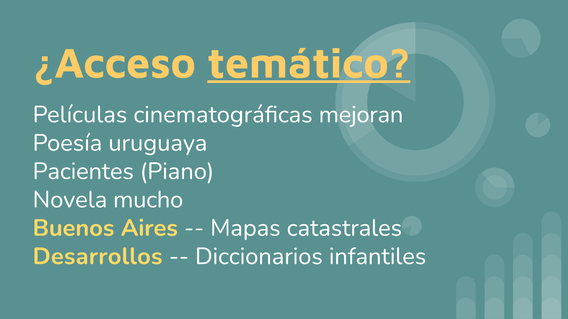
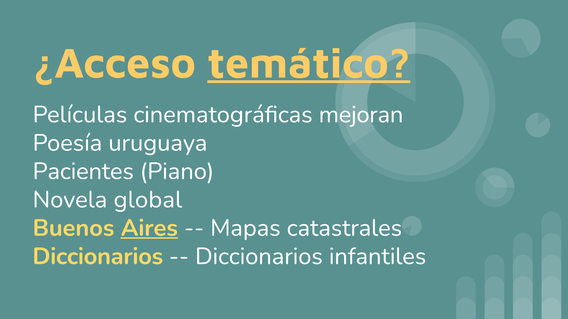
mucho: mucho -> global
Aires underline: none -> present
Desarrollos at (98, 257): Desarrollos -> Diccionarios
